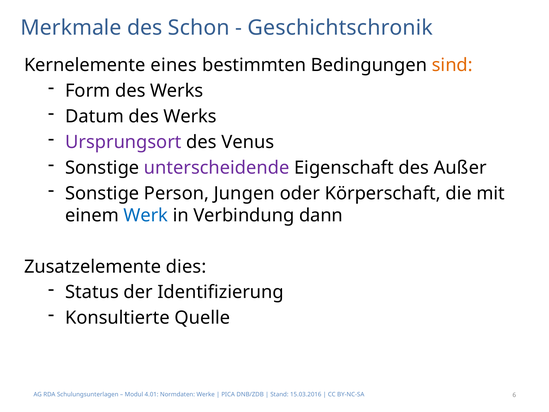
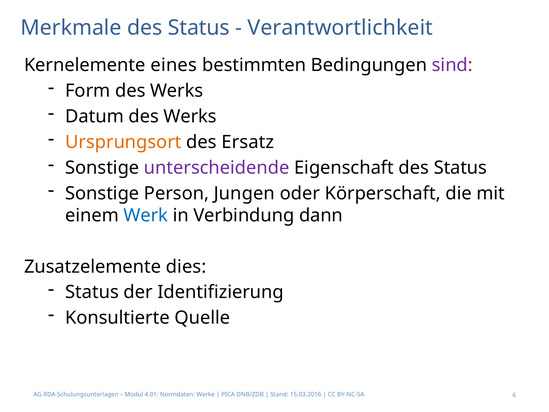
Merkmale des Schon: Schon -> Status
Geschichtschronik: Geschichtschronik -> Verantwortlichkeit
sind colour: orange -> purple
Ursprungsort colour: purple -> orange
Venus: Venus -> Ersatz
Eigenschaft des Außer: Außer -> Status
